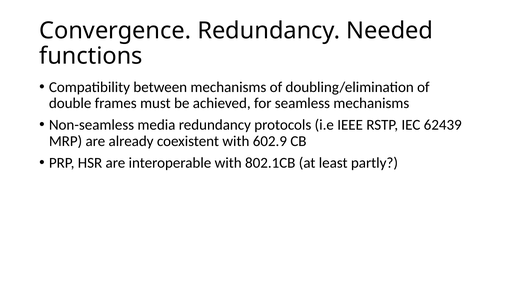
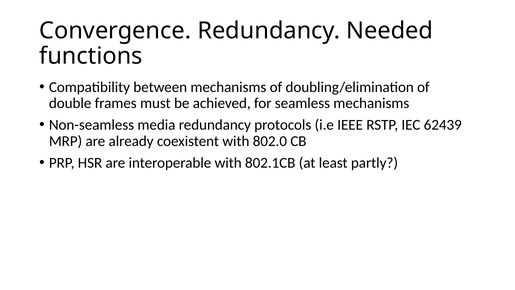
602.9: 602.9 -> 802.0
